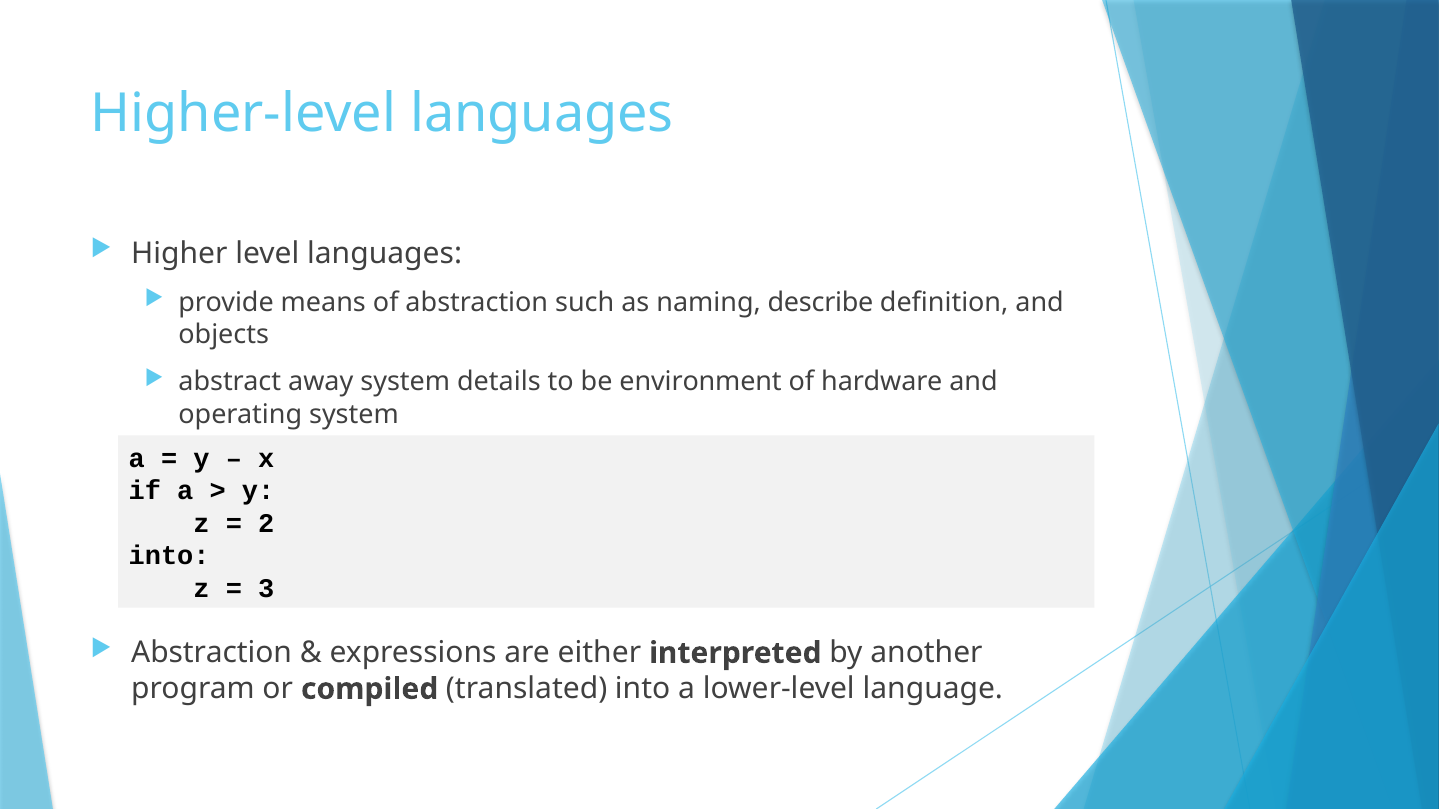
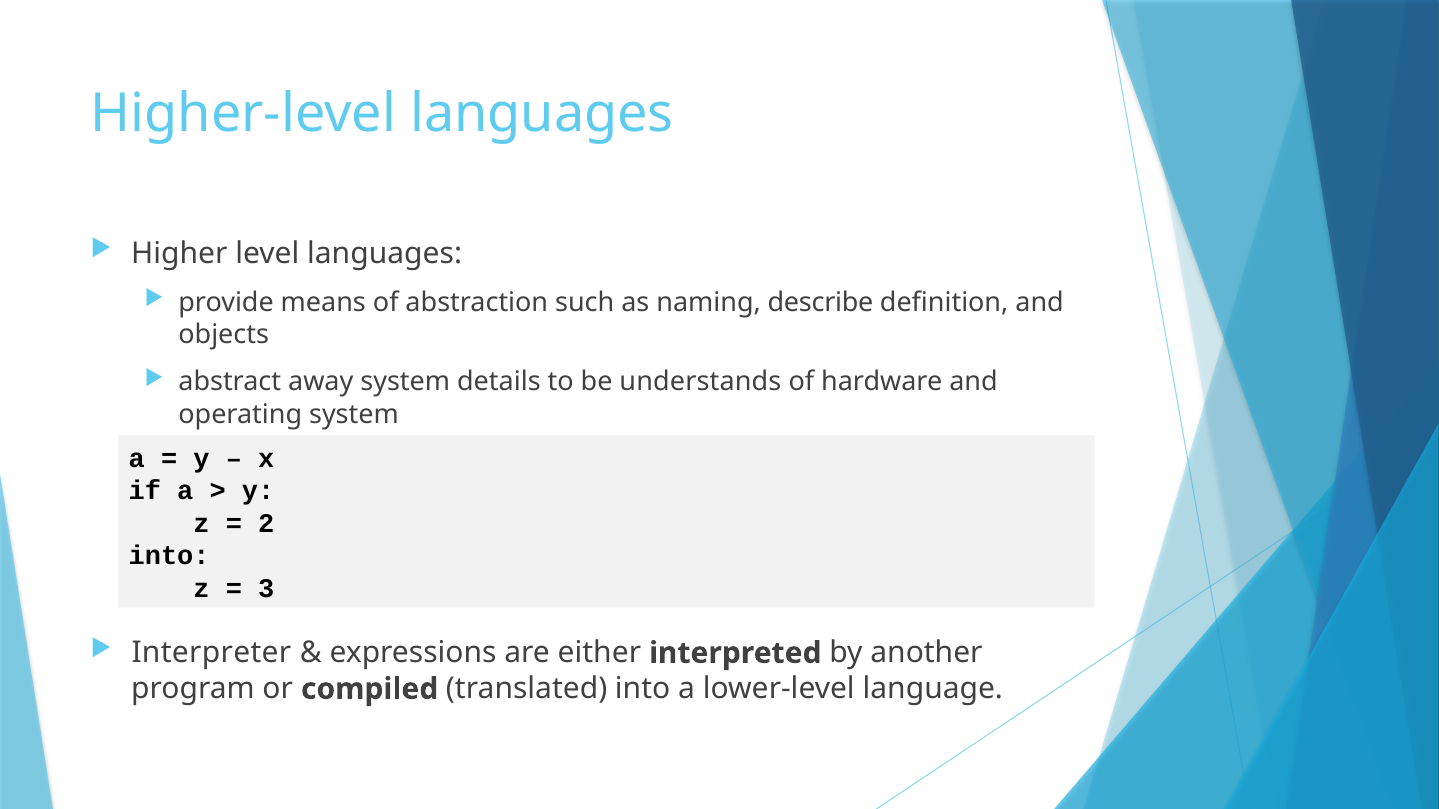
environment: environment -> understands
Abstraction at (212, 653): Abstraction -> Interpreter
